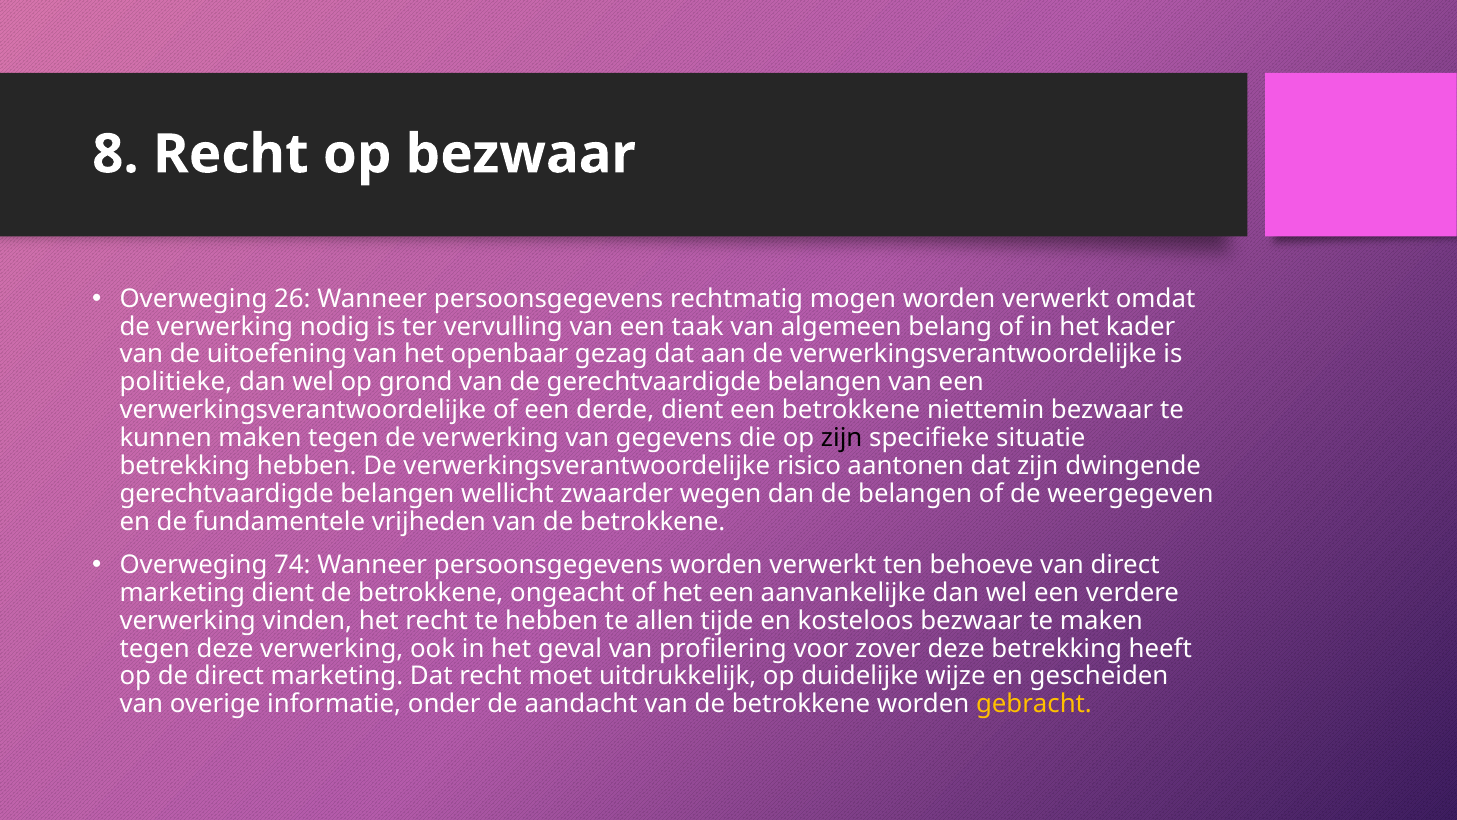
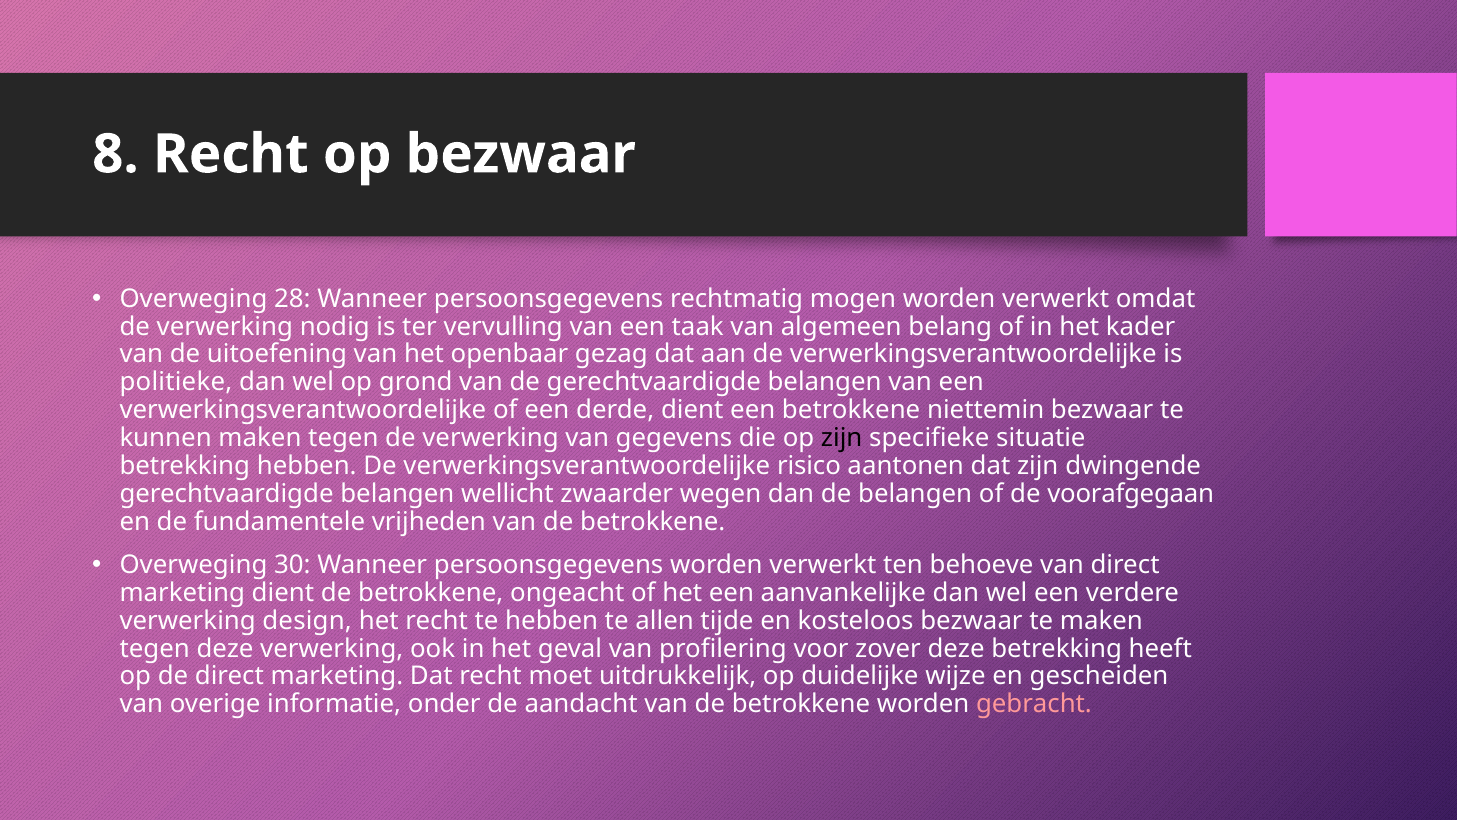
26: 26 -> 28
weergegeven: weergegeven -> voorafgegaan
74: 74 -> 30
vinden: vinden -> design
gebracht colour: yellow -> pink
